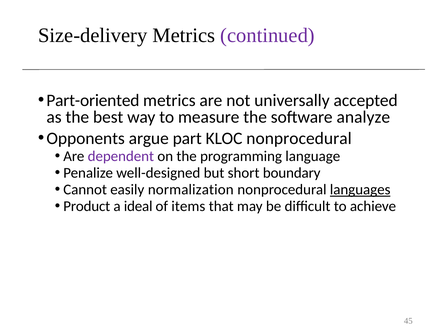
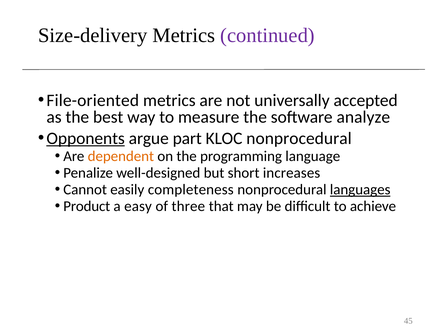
Part-oriented: Part-oriented -> File-oriented
Opponents underline: none -> present
dependent colour: purple -> orange
boundary: boundary -> increases
normalization: normalization -> completeness
ideal: ideal -> easy
items: items -> three
